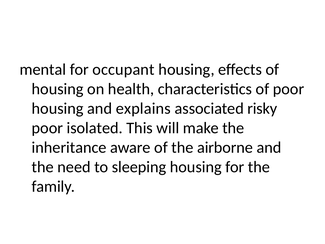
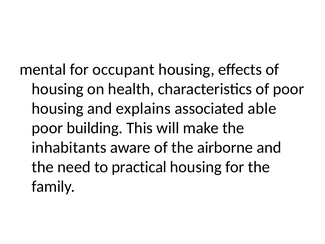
risky: risky -> able
isolated: isolated -> building
inheritance: inheritance -> inhabitants
sleeping: sleeping -> practical
